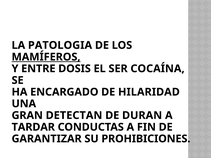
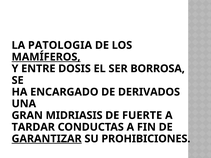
COCAÍNA: COCAÍNA -> BORROSA
HILARIDAD: HILARIDAD -> DERIVADOS
DETECTAN: DETECTAN -> MIDRIASIS
DURAN: DURAN -> FUERTE
GARANTIZAR underline: none -> present
